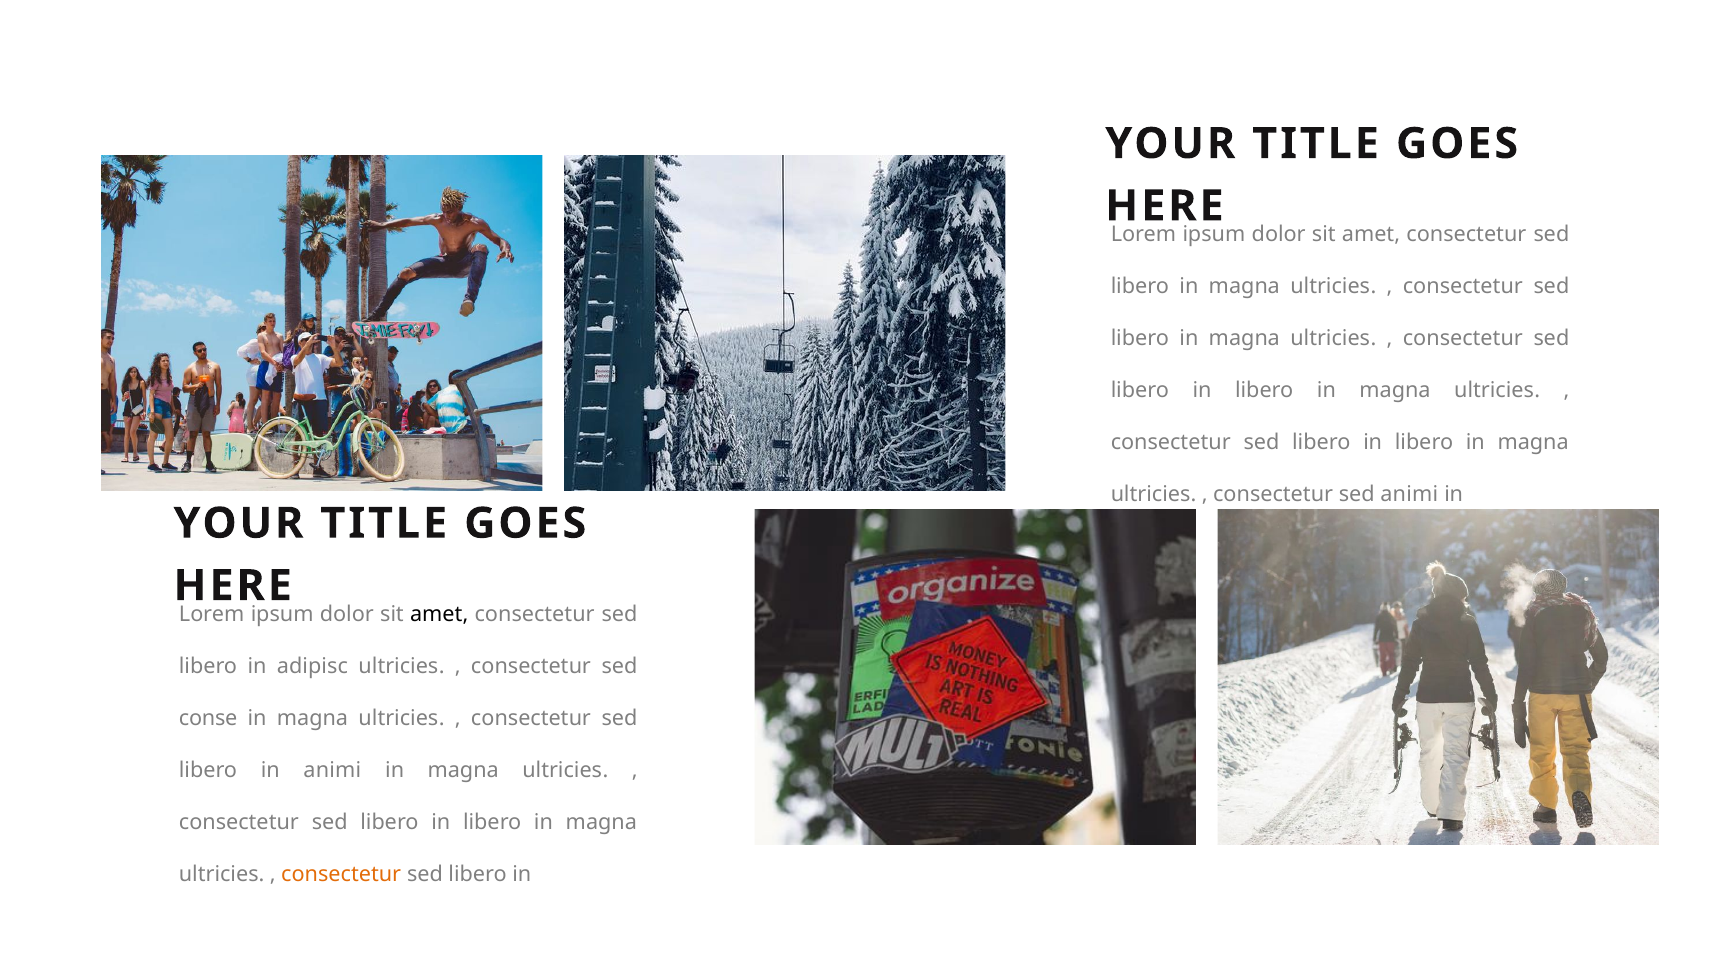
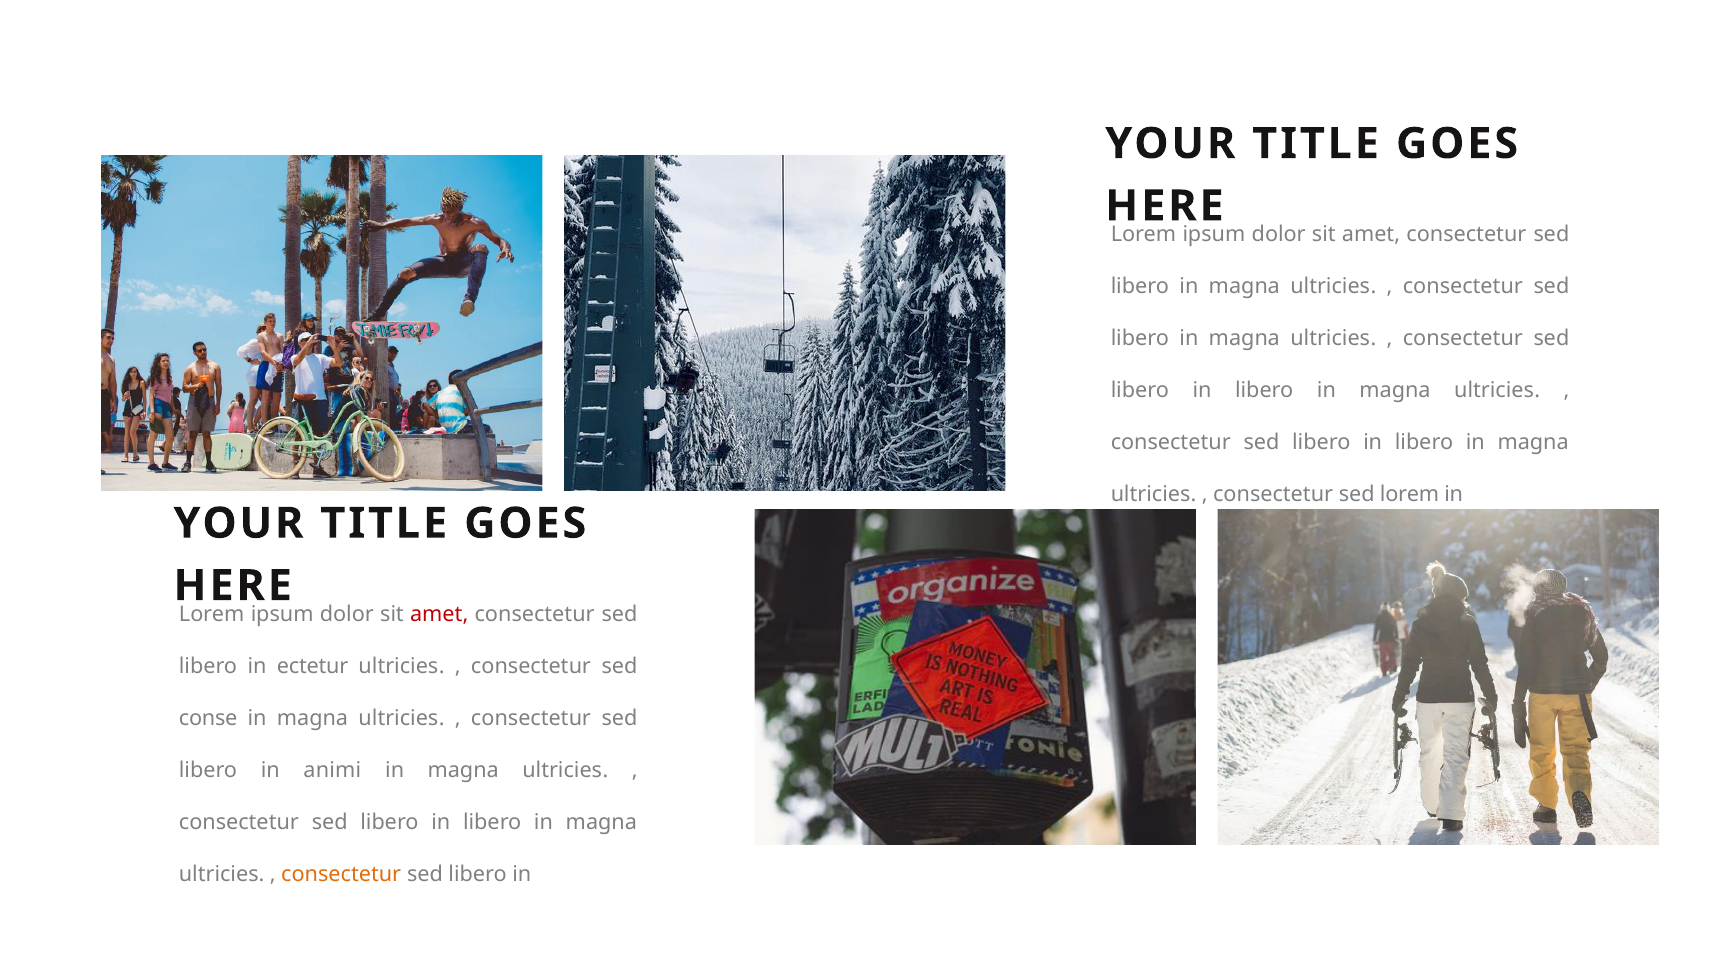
sed animi: animi -> lorem
amet at (439, 614) colour: black -> red
adipisc: adipisc -> ectetur
